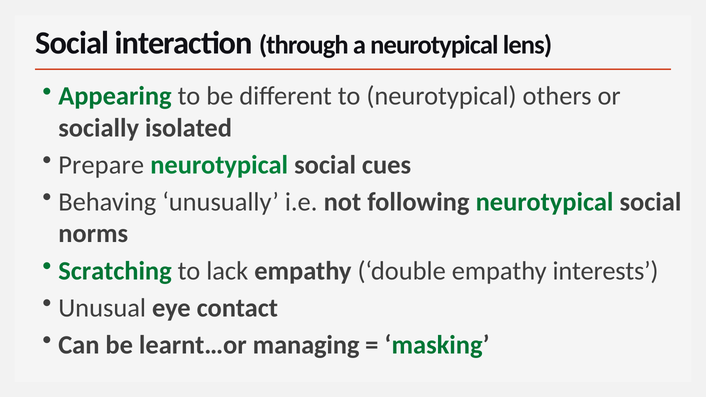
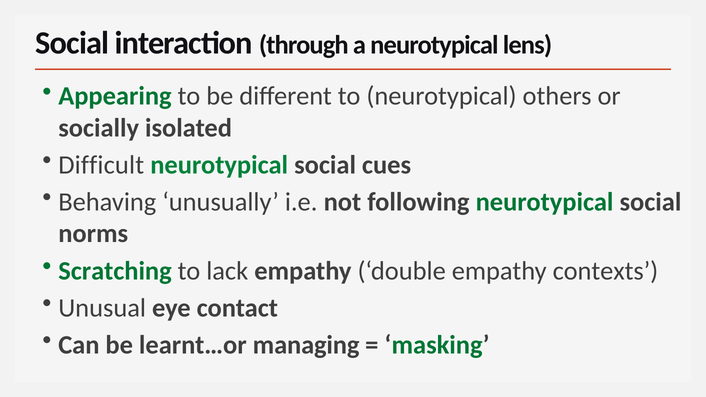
Prepare: Prepare -> Difficult
interests: interests -> contexts
